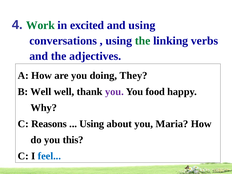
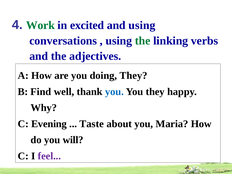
B Well: Well -> Find
you at (114, 92) colour: purple -> blue
You food: food -> they
Reasons: Reasons -> Evening
Using at (92, 124): Using -> Taste
this: this -> will
feel colour: blue -> purple
